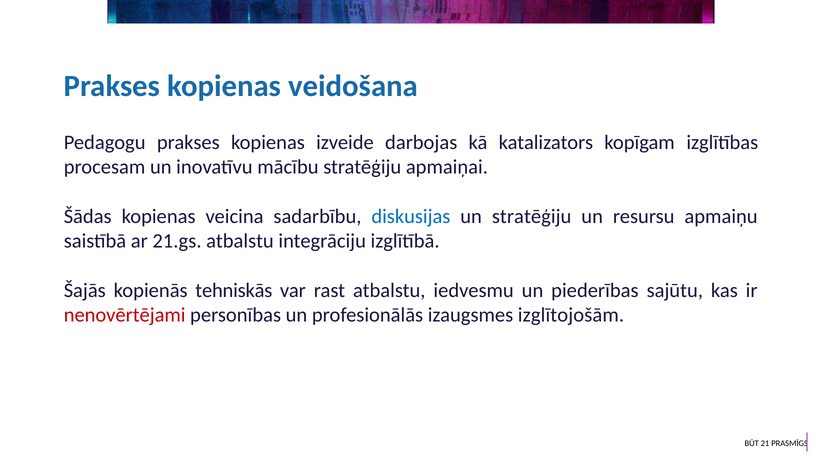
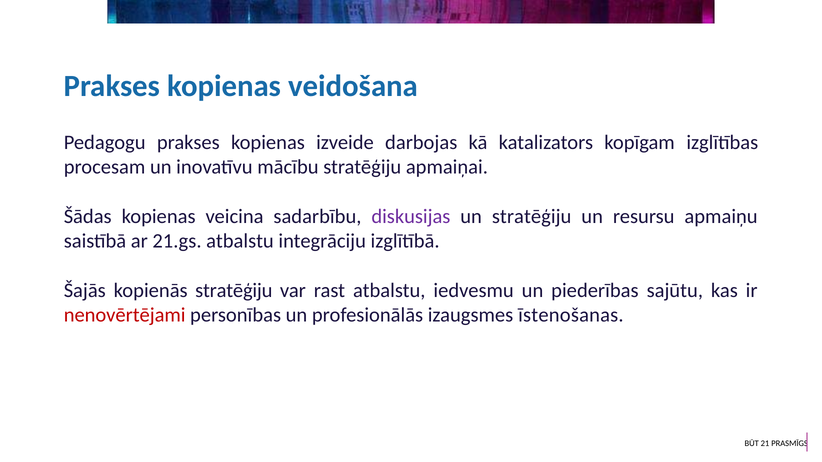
diskusijas colour: blue -> purple
kopienās tehniskās: tehniskās -> stratēģiju
izglītojošām: izglītojošām -> īstenošanas
